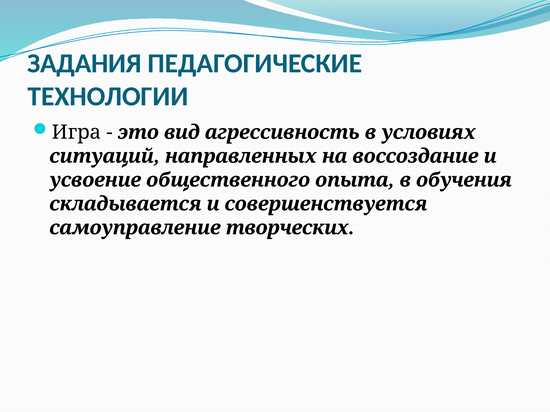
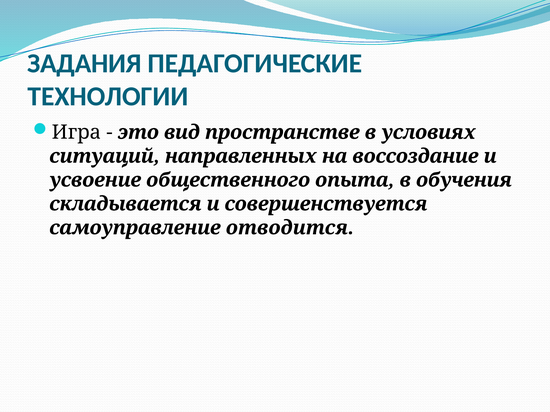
агрессивность: агрессивность -> пространстве
творческих: творческих -> отводится
